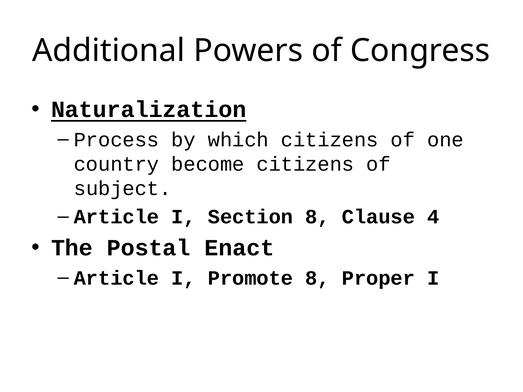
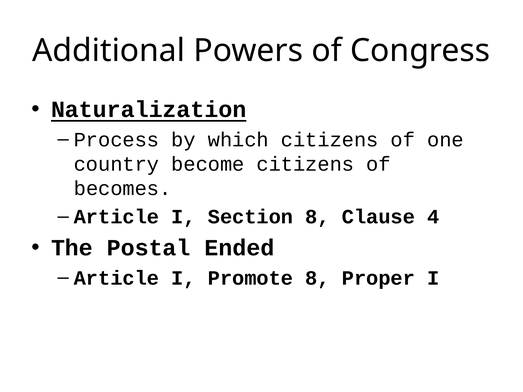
subject: subject -> becomes
Enact: Enact -> Ended
